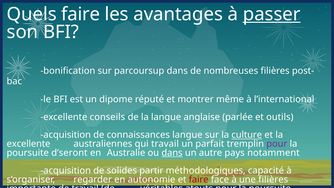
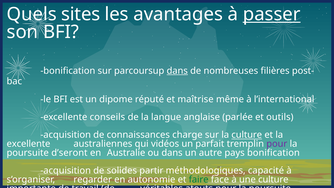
Quels faire: faire -> sites
dans at (177, 71) underline: none -> present
montrer: montrer -> maîtrise
connaissances langue: langue -> charge
qui travail: travail -> vidéos
dans at (172, 153) underline: present -> none
pays notamment: notamment -> bonification
faire at (199, 179) colour: red -> green
une filières: filières -> culture
